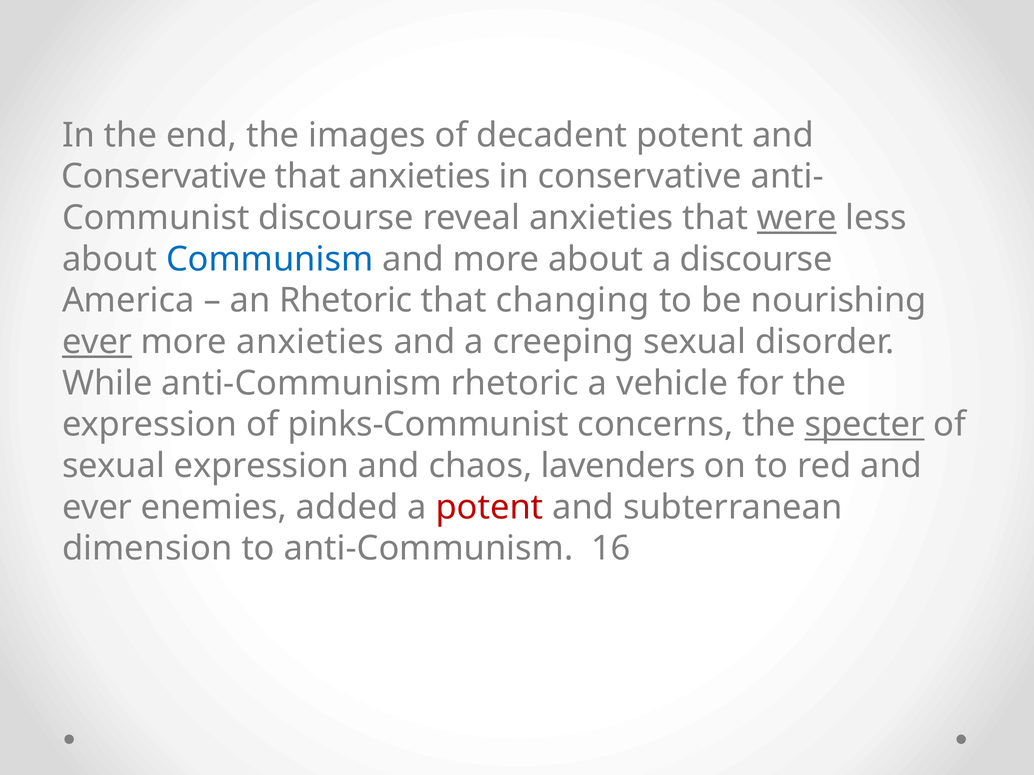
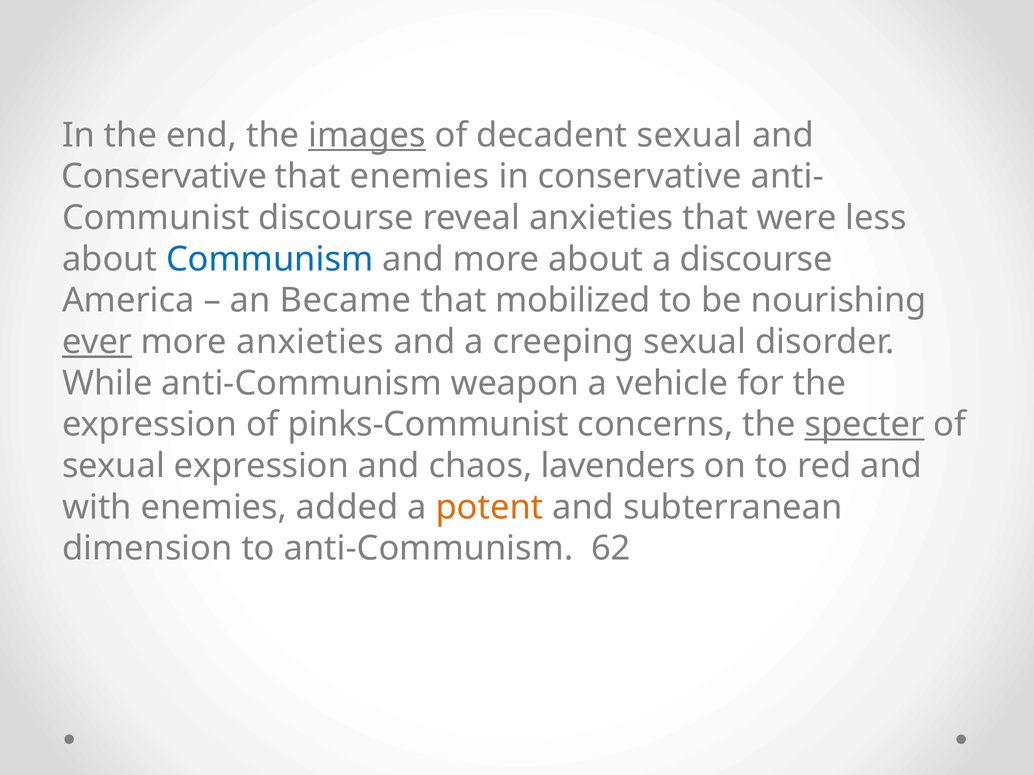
images underline: none -> present
decadent potent: potent -> sexual
that anxieties: anxieties -> enemies
were underline: present -> none
an Rhetoric: Rhetoric -> Became
changing: changing -> mobilized
anti-Communism rhetoric: rhetoric -> weapon
ever at (97, 508): ever -> with
potent at (489, 508) colour: red -> orange
16: 16 -> 62
